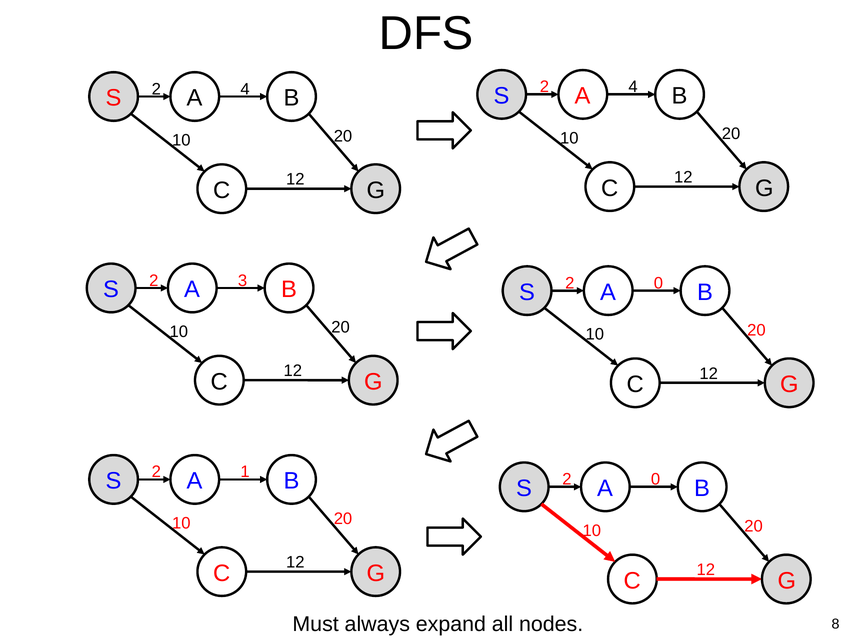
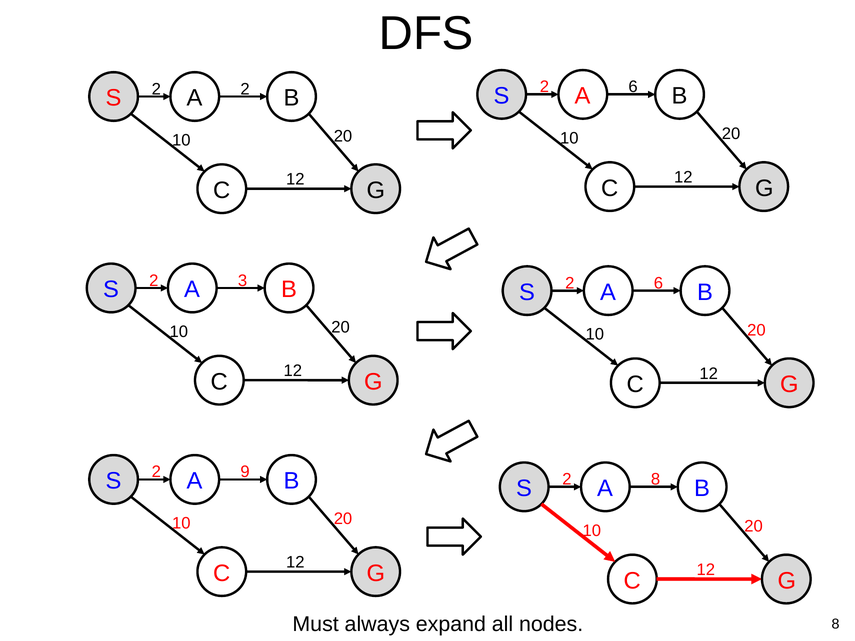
4 at (633, 87): 4 -> 6
4 at (245, 89): 4 -> 2
0 at (658, 283): 0 -> 6
1: 1 -> 9
0 at (656, 480): 0 -> 8
